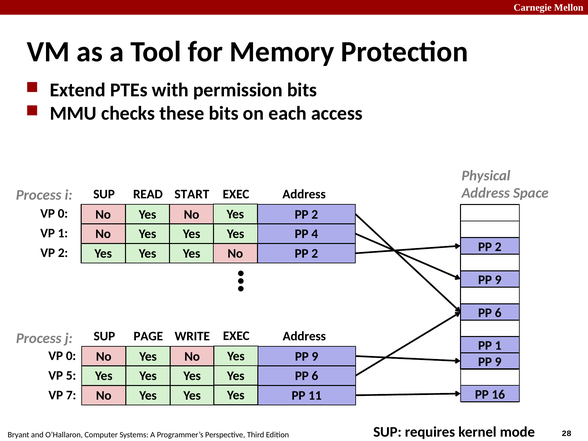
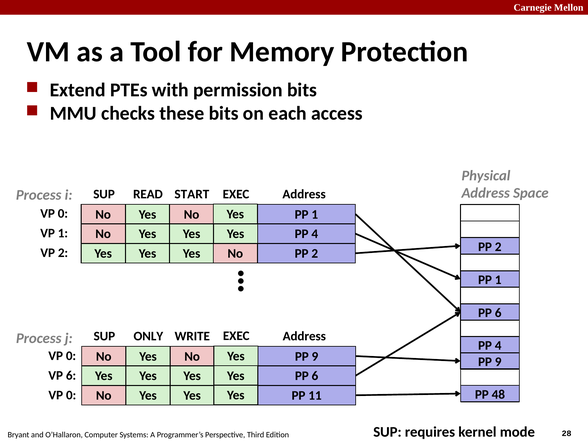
2 at (315, 214): 2 -> 1
9 at (498, 280): 9 -> 1
PAGE: PAGE -> ONLY
1 at (498, 346): 1 -> 4
VP 5: 5 -> 6
16: 16 -> 48
7 at (71, 395): 7 -> 0
